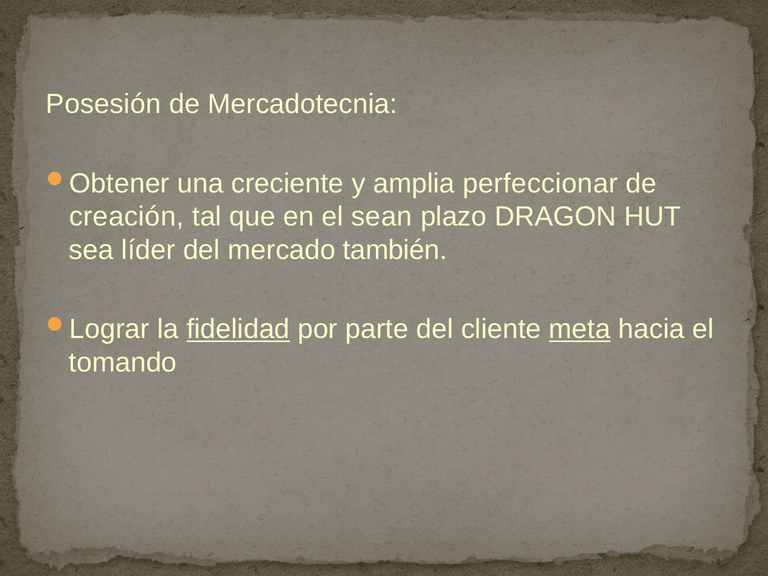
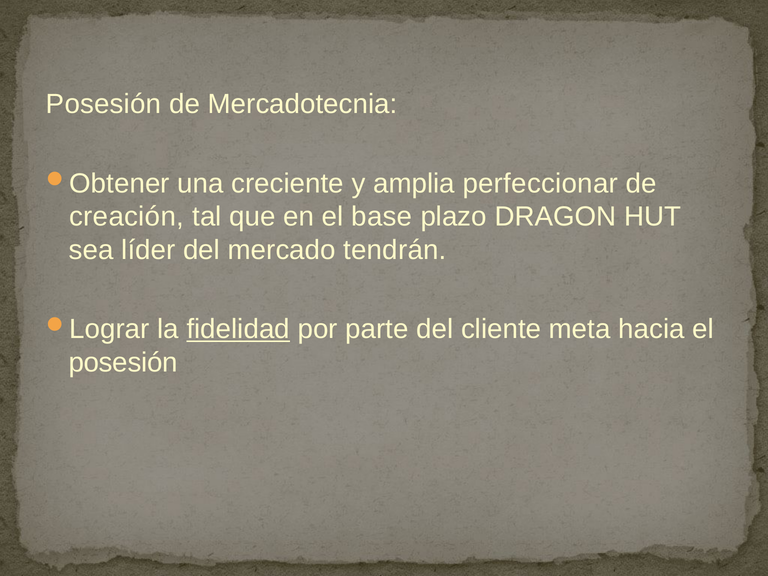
sean: sean -> base
también: también -> tendrán
meta underline: present -> none
tomando at (123, 362): tomando -> posesión
